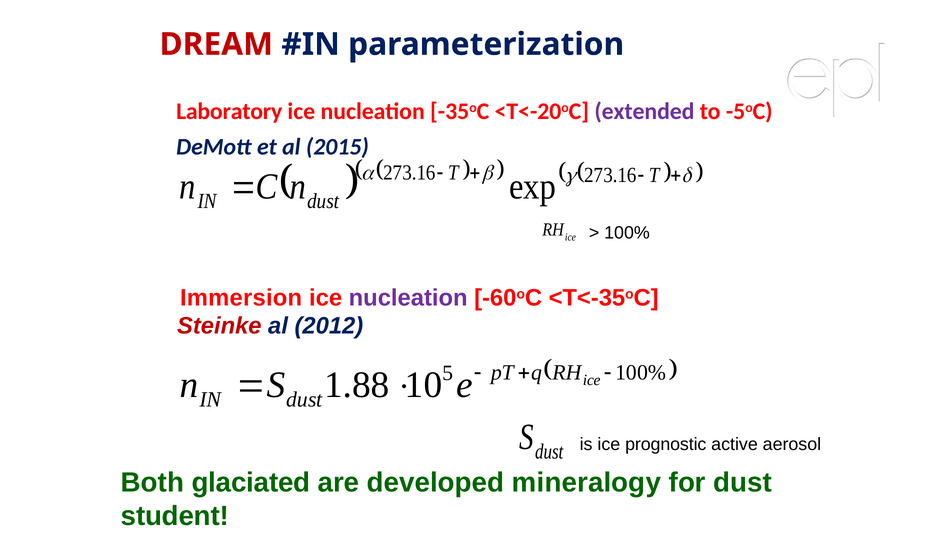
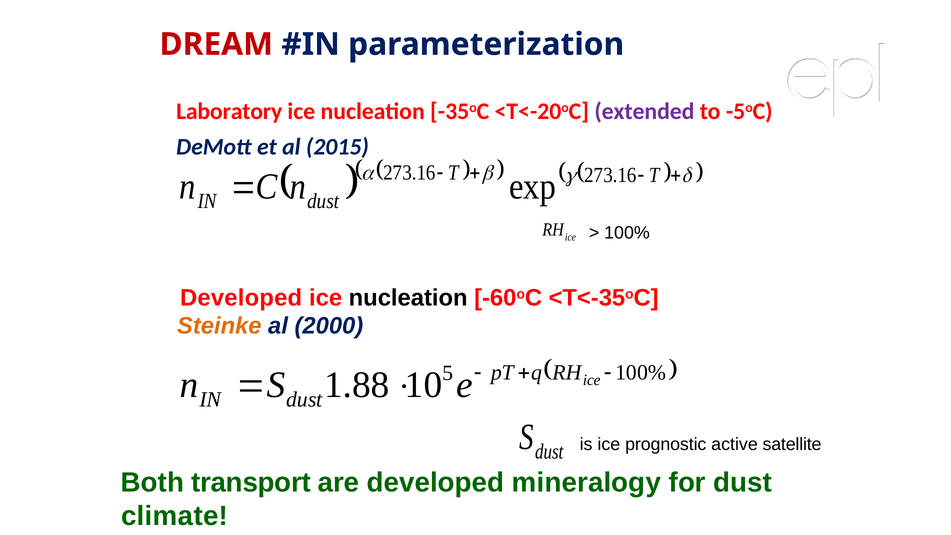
Immersion at (241, 298): Immersion -> Developed
nucleation at (408, 298) colour: purple -> black
Steinke colour: red -> orange
2012: 2012 -> 2000
aerosol: aerosol -> satellite
glaciated: glaciated -> transport
student: student -> climate
